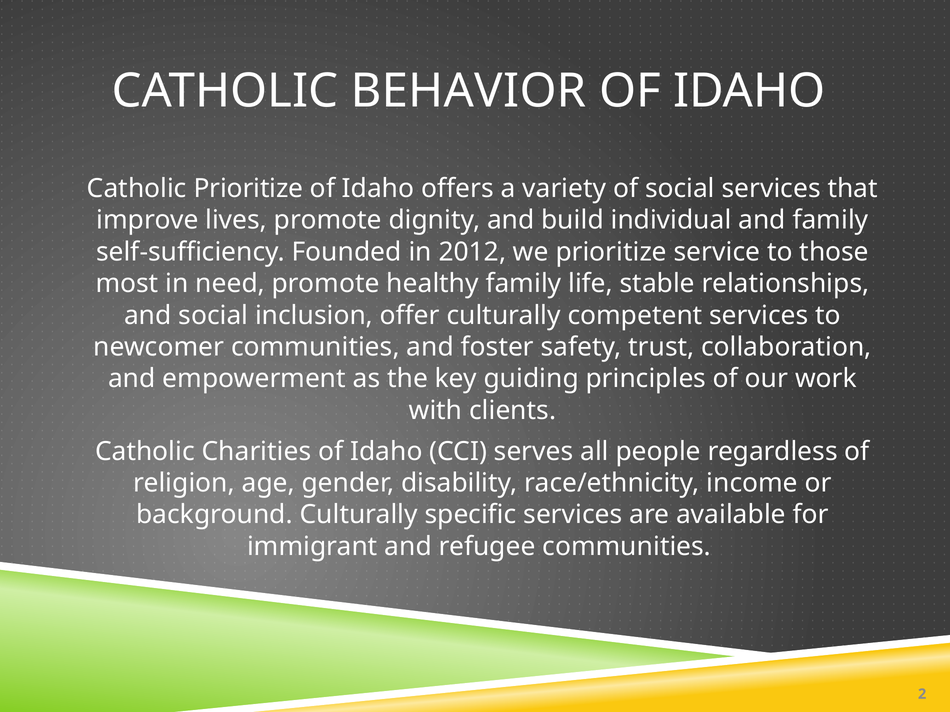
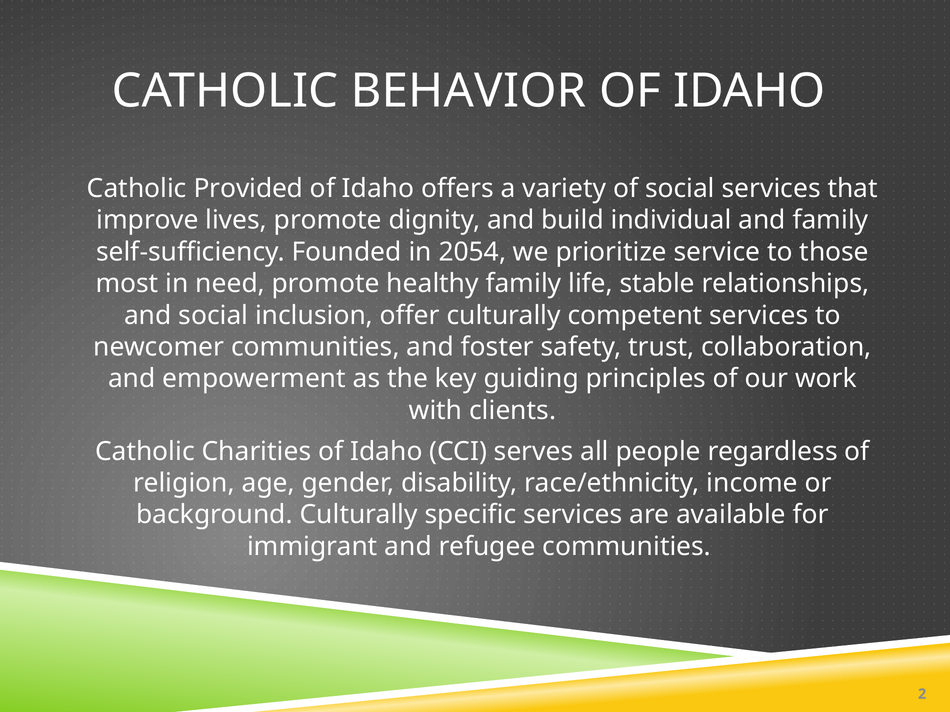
Catholic Prioritize: Prioritize -> Provided
2012: 2012 -> 2054
